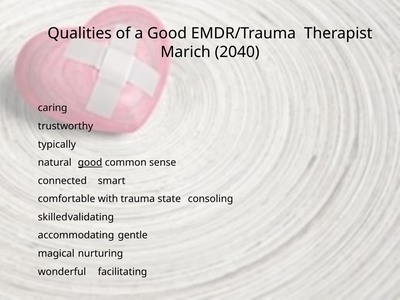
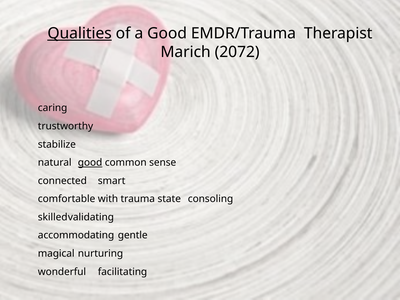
Qualities underline: none -> present
2040: 2040 -> 2072
typically: typically -> stabilize
